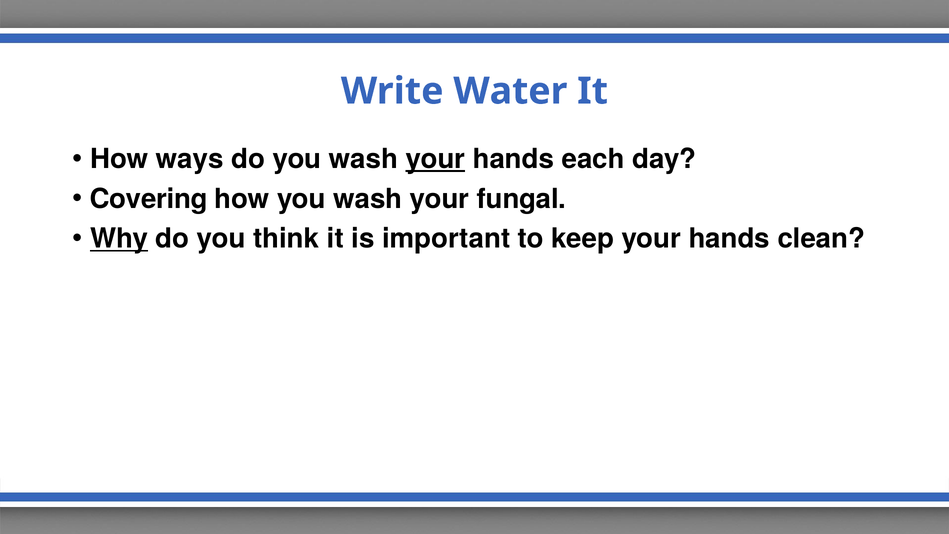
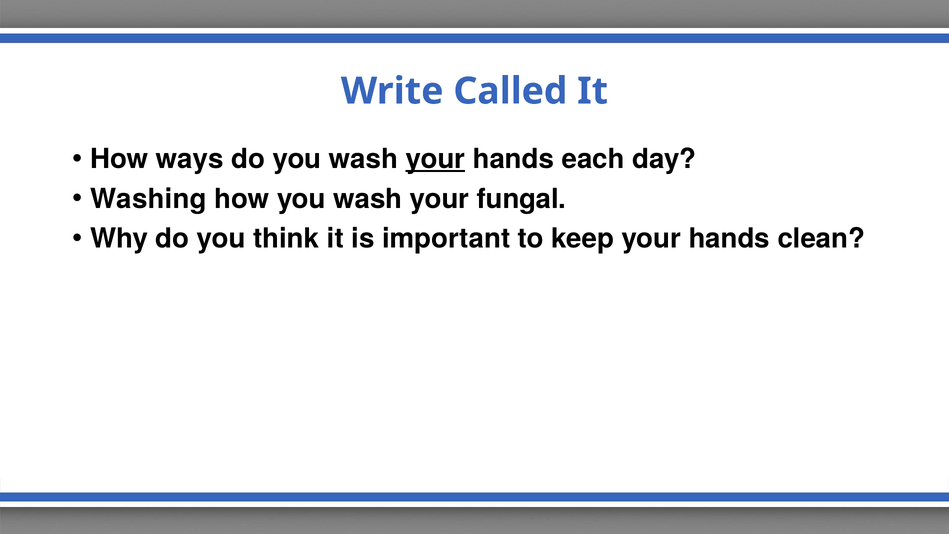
Water: Water -> Called
Covering: Covering -> Washing
Why underline: present -> none
